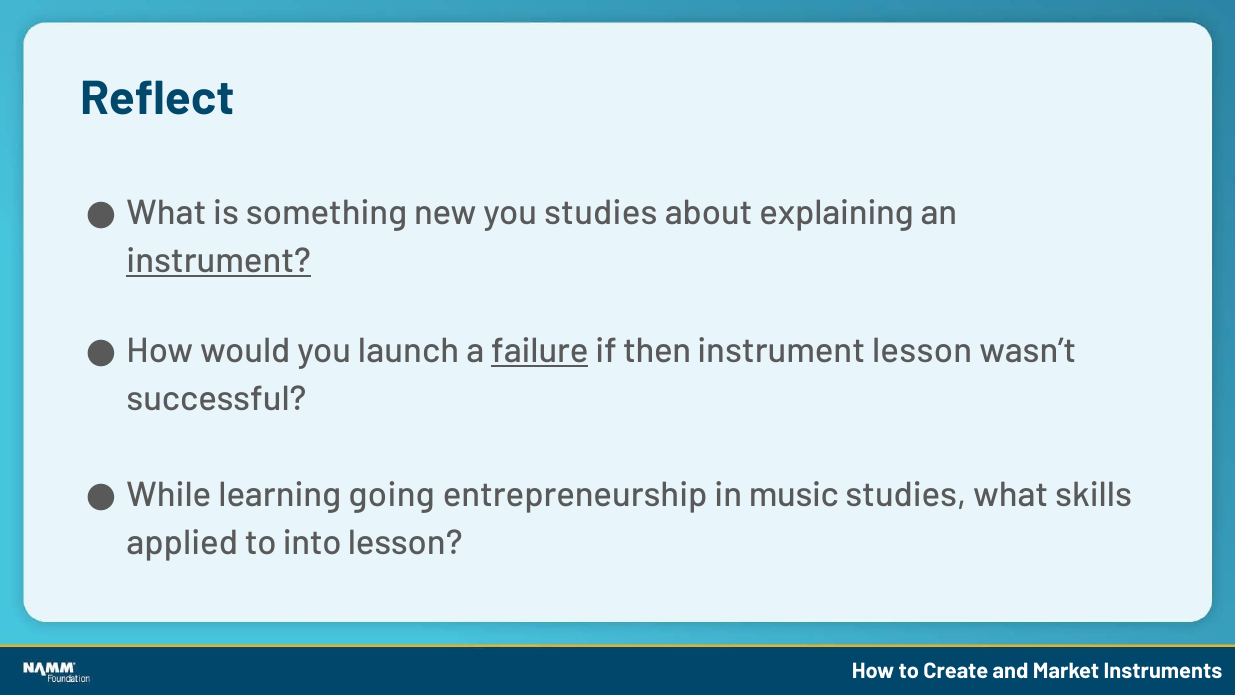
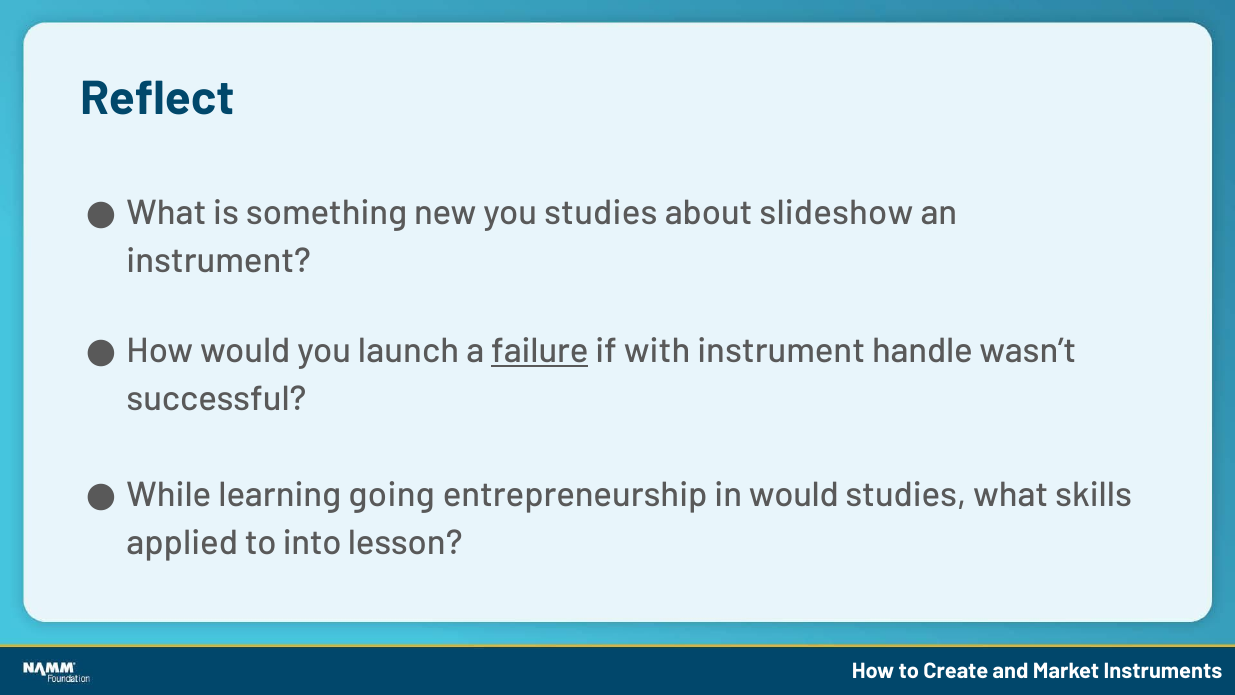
explaining: explaining -> slideshow
instrument at (219, 261) underline: present -> none
then: then -> with
instrument lesson: lesson -> handle
in music: music -> would
